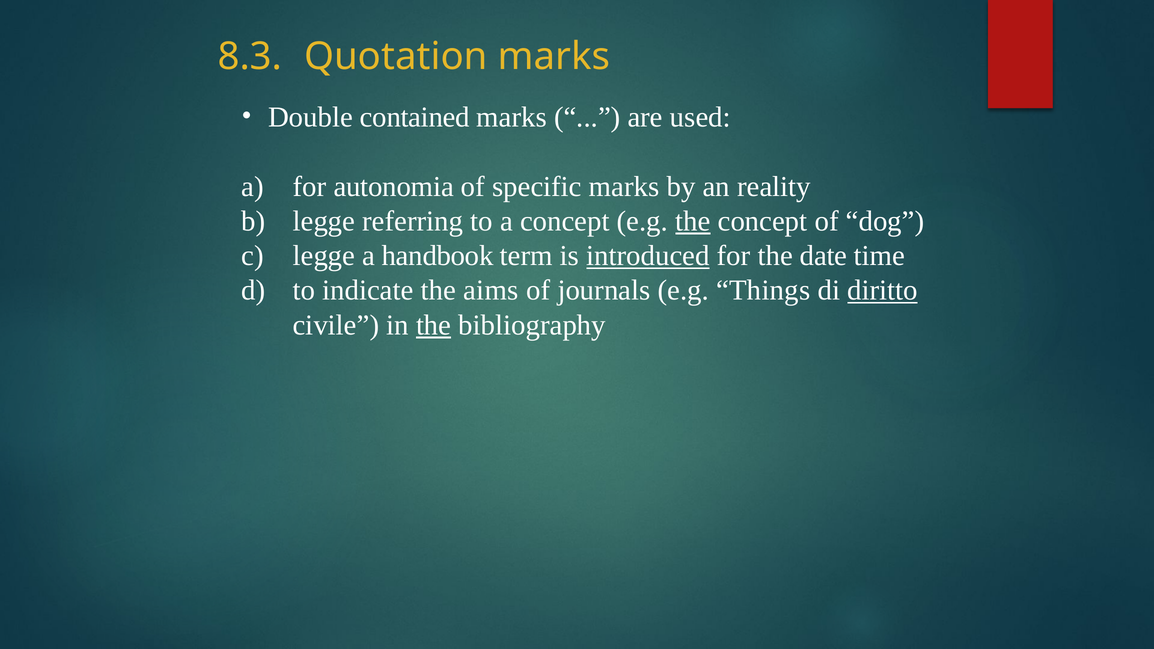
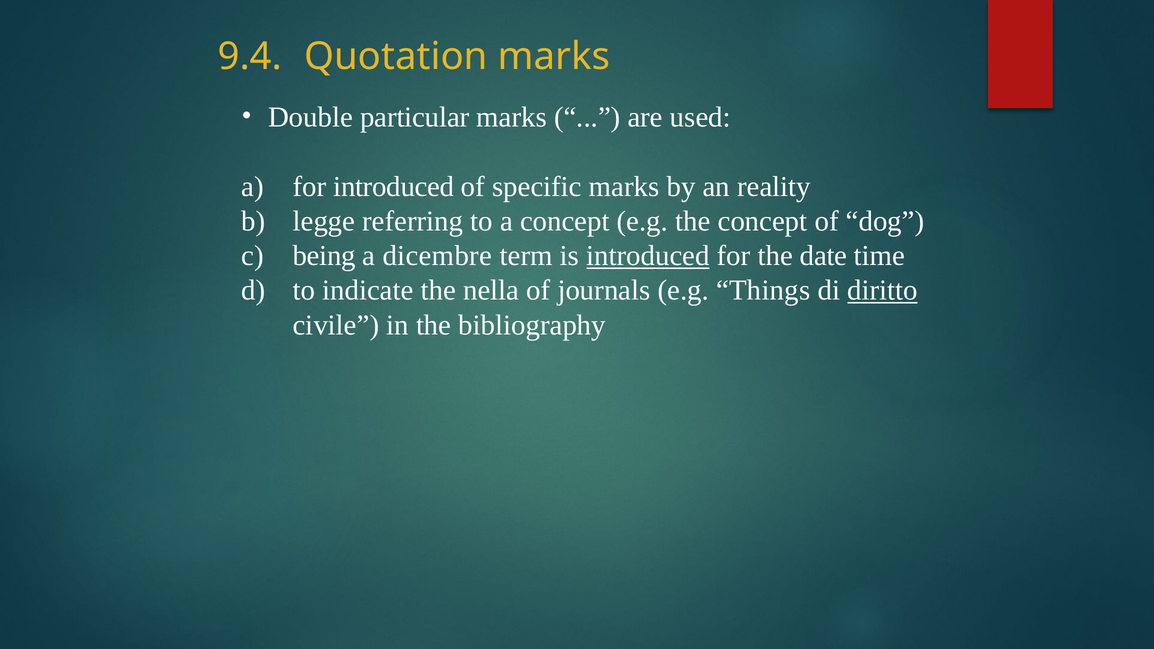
8.3: 8.3 -> 9.4
contained: contained -> particular
for autonomia: autonomia -> introduced
the at (693, 221) underline: present -> none
legge at (324, 256): legge -> being
handbook: handbook -> dicembre
aims: aims -> nella
the at (434, 325) underline: present -> none
